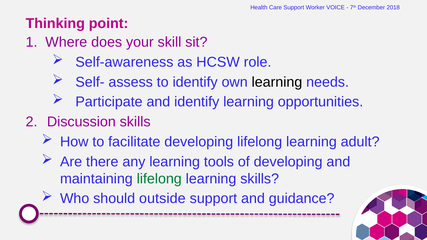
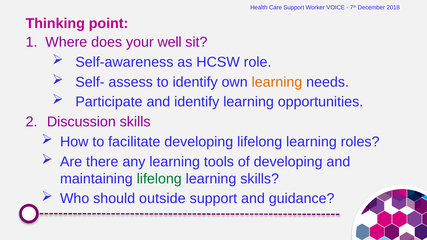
skill: skill -> well
learning at (277, 82) colour: black -> orange
adult: adult -> roles
